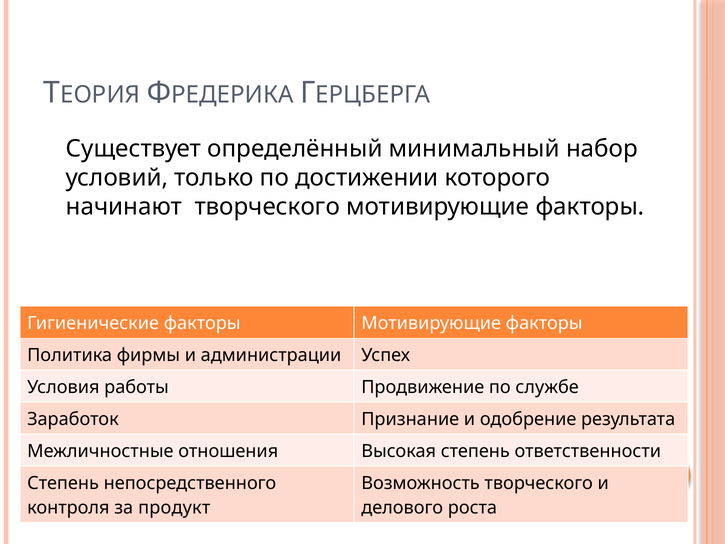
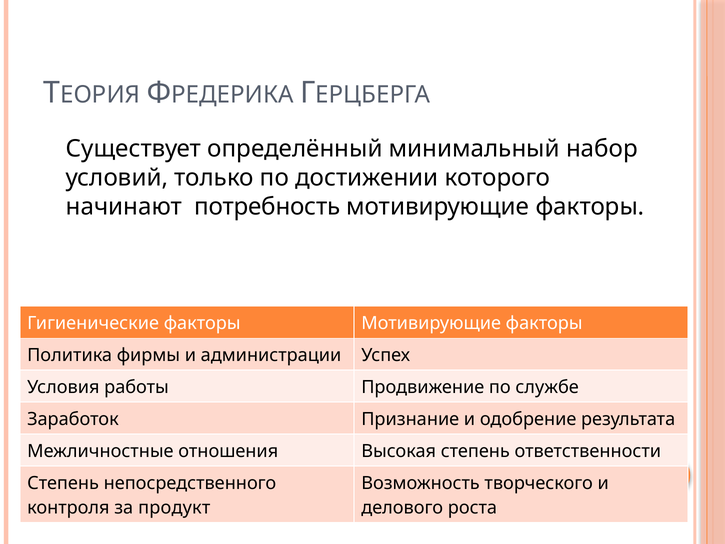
начинают творческого: творческого -> потребность
